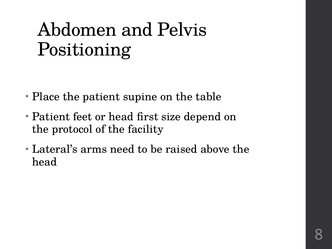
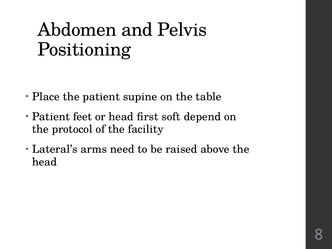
size: size -> soft
